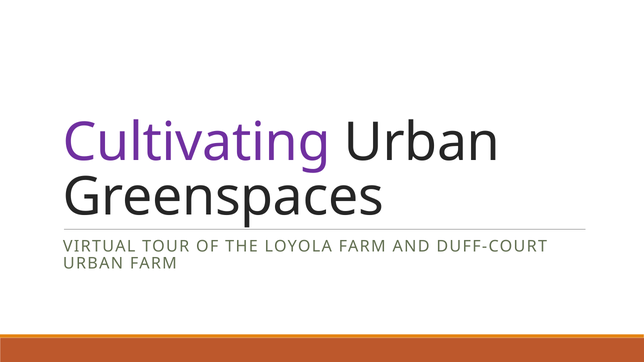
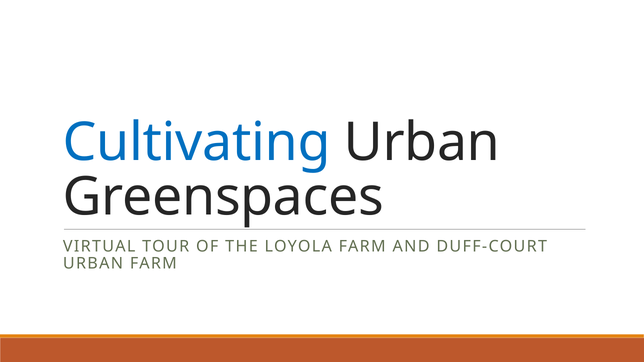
Cultivating colour: purple -> blue
